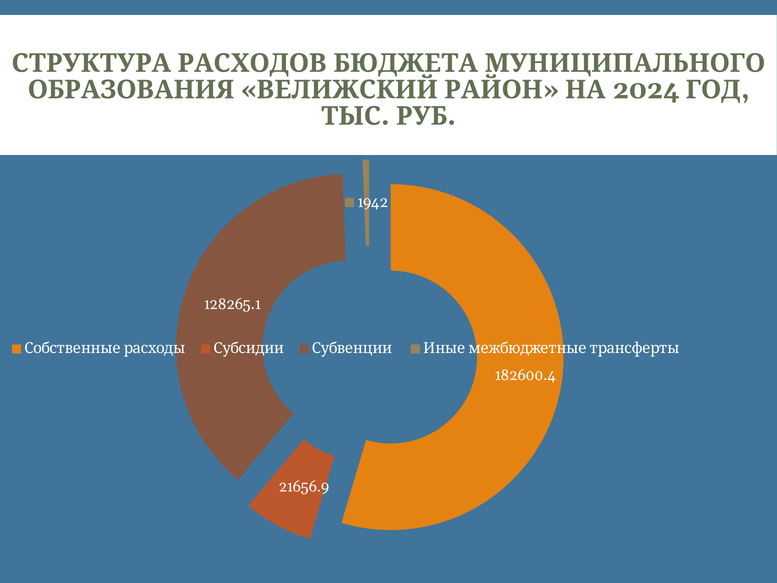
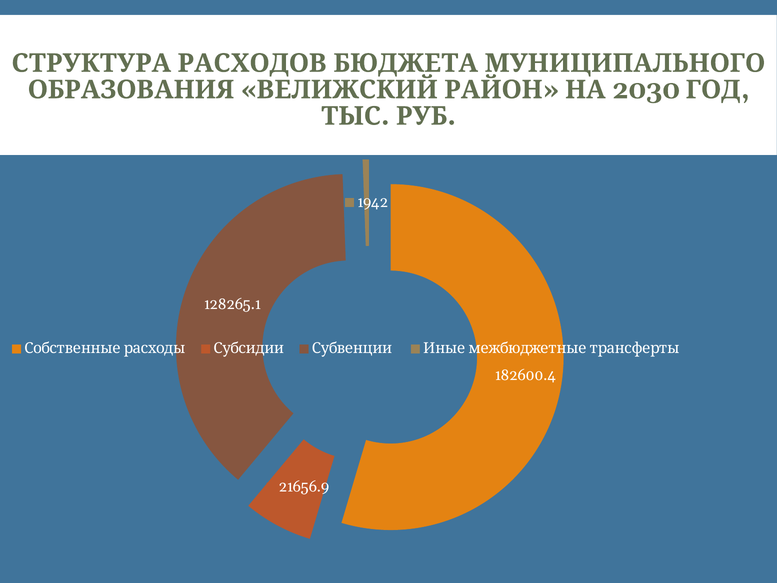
2024: 2024 -> 2030
